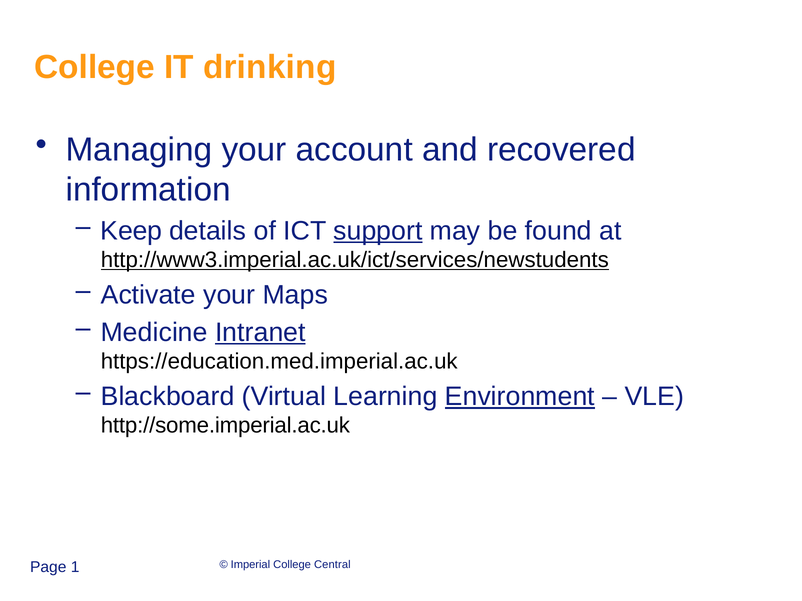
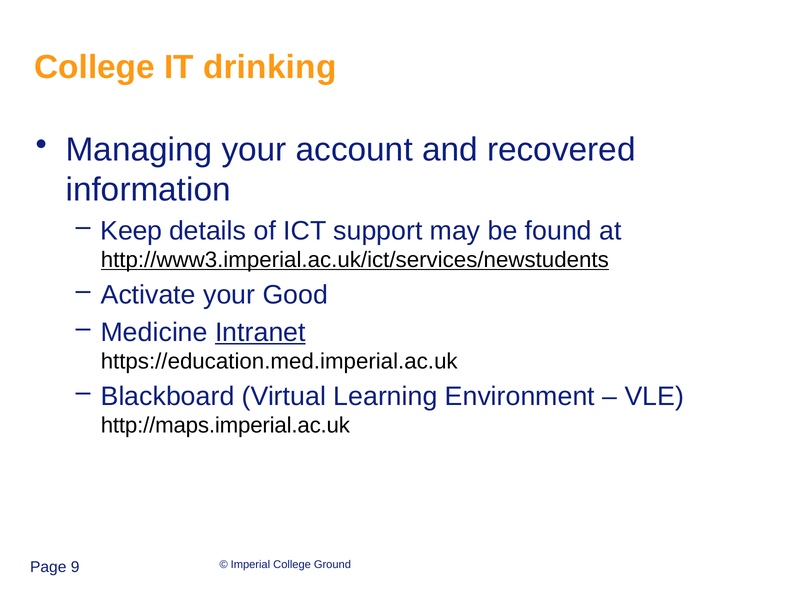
support underline: present -> none
Maps: Maps -> Good
Environment underline: present -> none
http://some.imperial.ac.uk: http://some.imperial.ac.uk -> http://maps.imperial.ac.uk
Central: Central -> Ground
1: 1 -> 9
